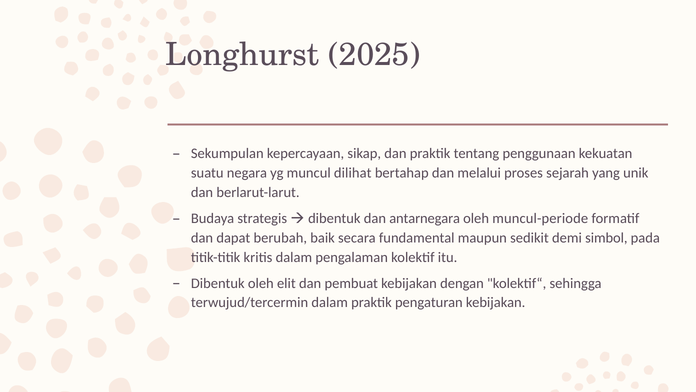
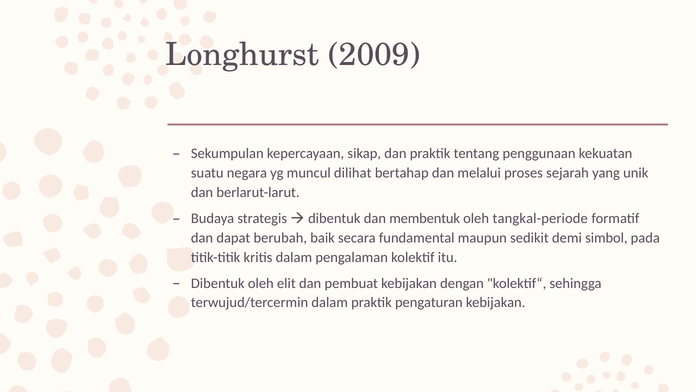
2025: 2025 -> 2009
antarnegara: antarnegara -> membentuk
muncul-periode: muncul-periode -> tangkal-periode
